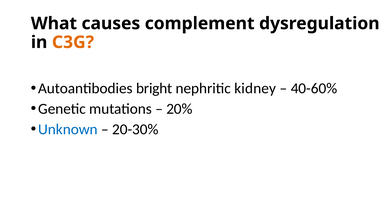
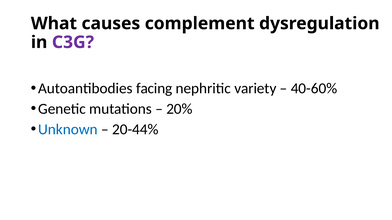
C3G colour: orange -> purple
bright: bright -> facing
kidney: kidney -> variety
20-30%: 20-30% -> 20-44%
